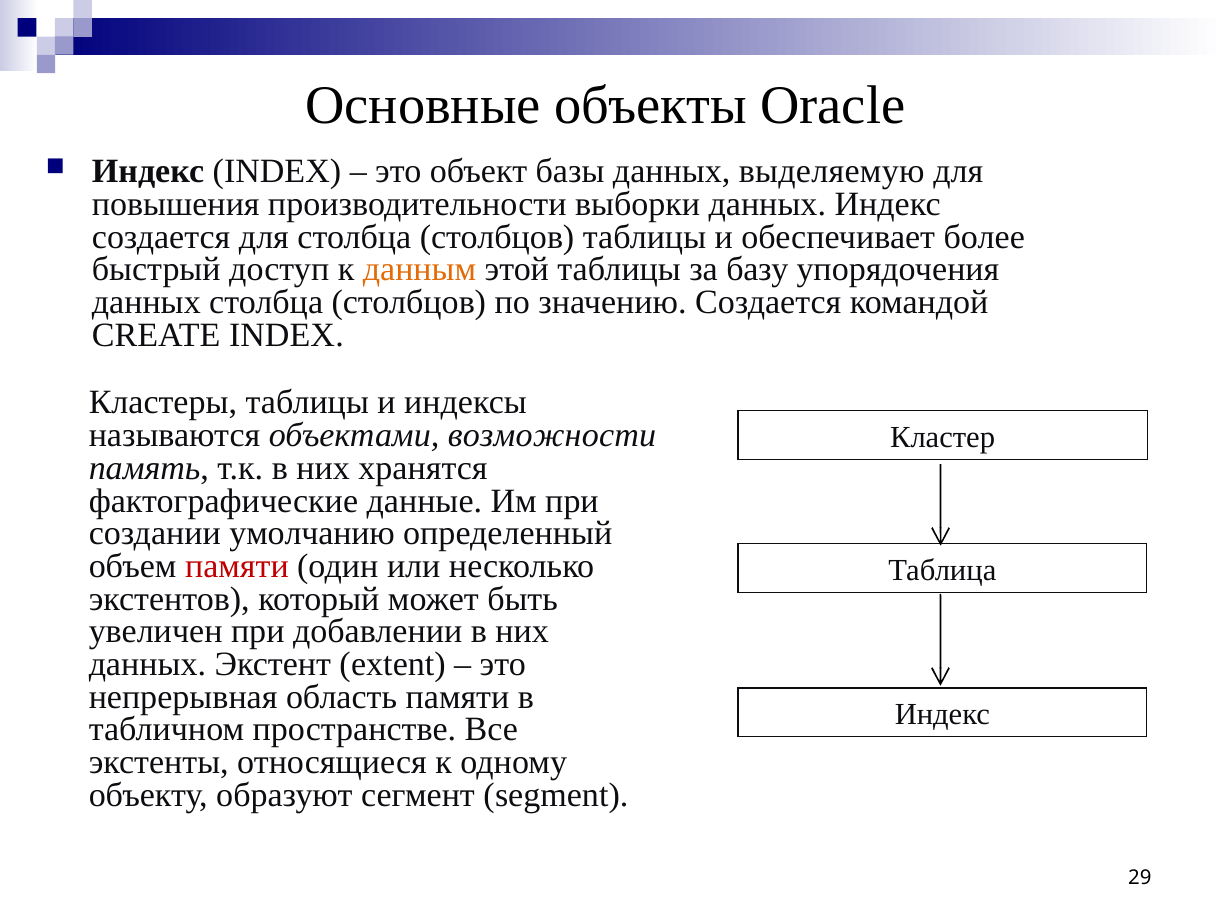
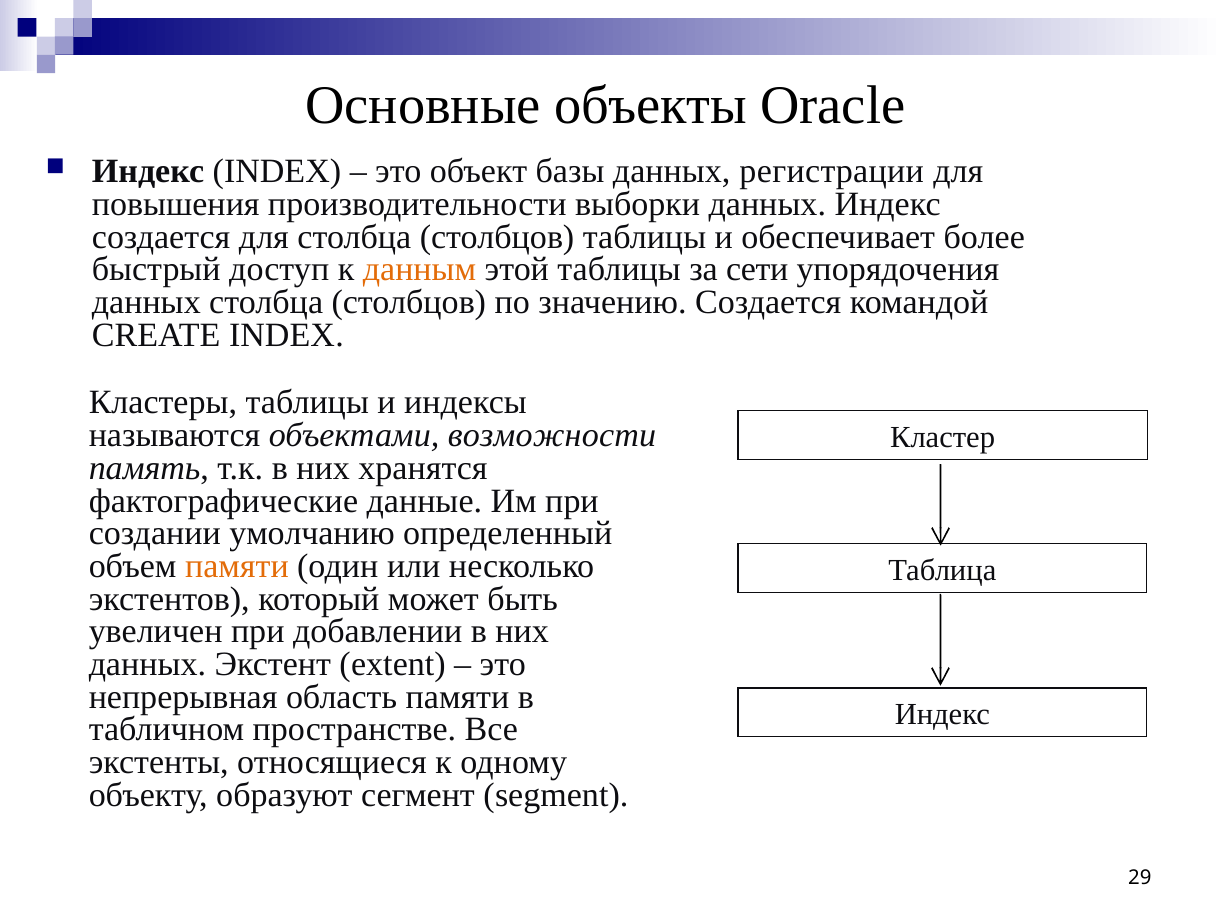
выделяемую: выделяемую -> регистрации
базу: базу -> сети
памяти at (237, 567) colour: red -> orange
